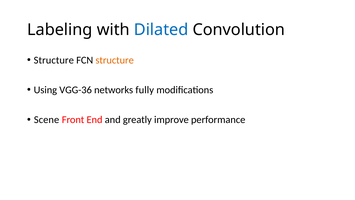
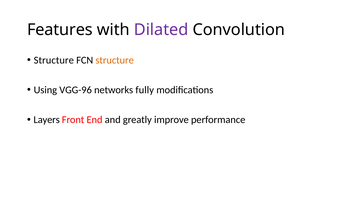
Labeling: Labeling -> Features
Dilated colour: blue -> purple
VGG-36: VGG-36 -> VGG-96
Scene: Scene -> Layers
